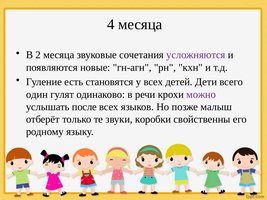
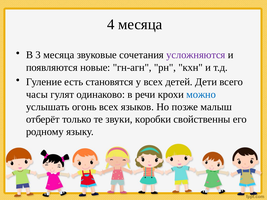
2: 2 -> 3
один: один -> часы
можно colour: purple -> blue
после: после -> огонь
